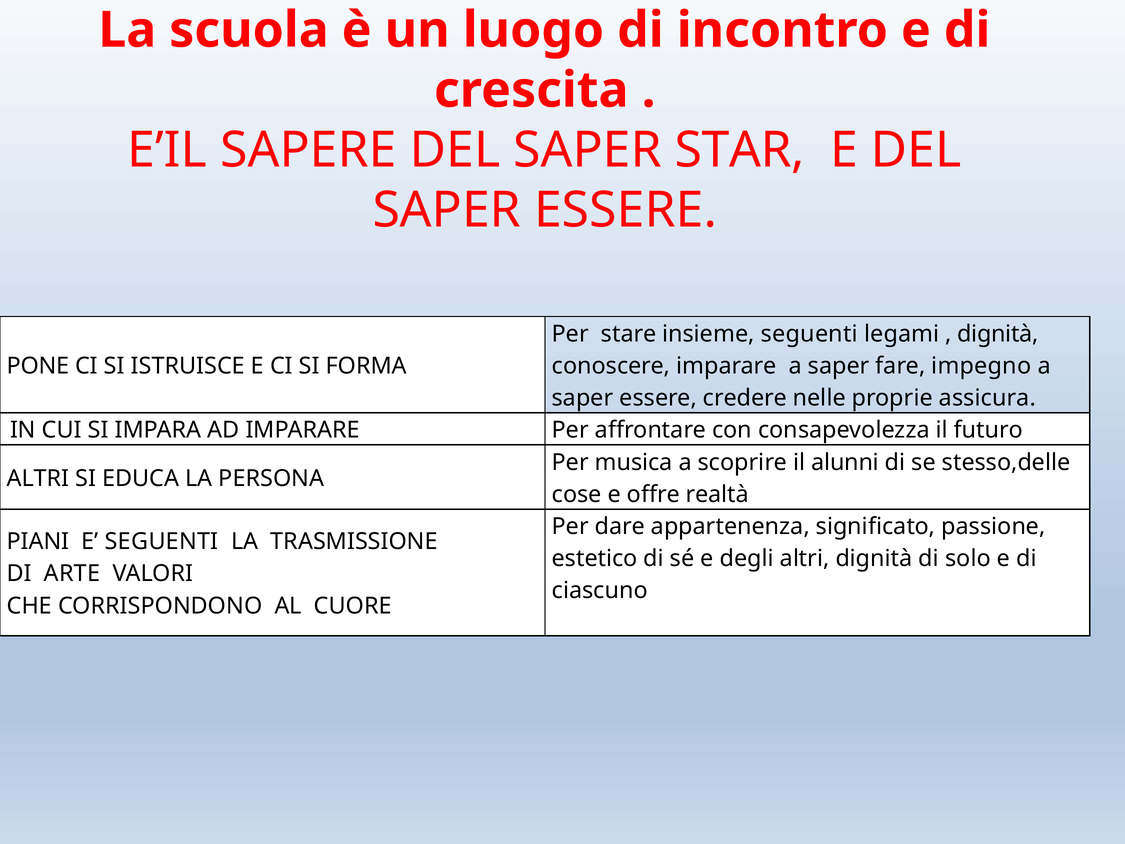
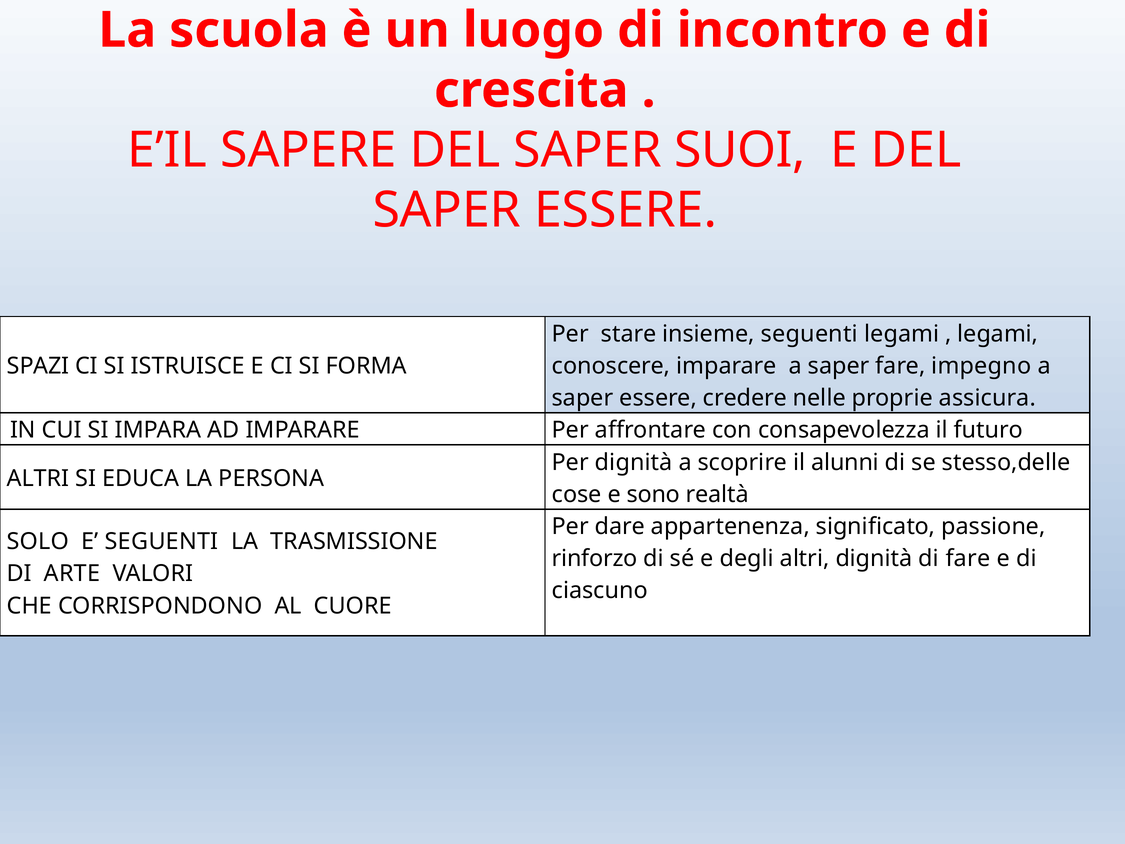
STAR: STAR -> SUOI
dignità at (998, 334): dignità -> legami
PONE: PONE -> SPAZI
Per musica: musica -> dignità
offre: offre -> sono
PIANI: PIANI -> SOLO
estetico: estetico -> rinforzo
di solo: solo -> fare
